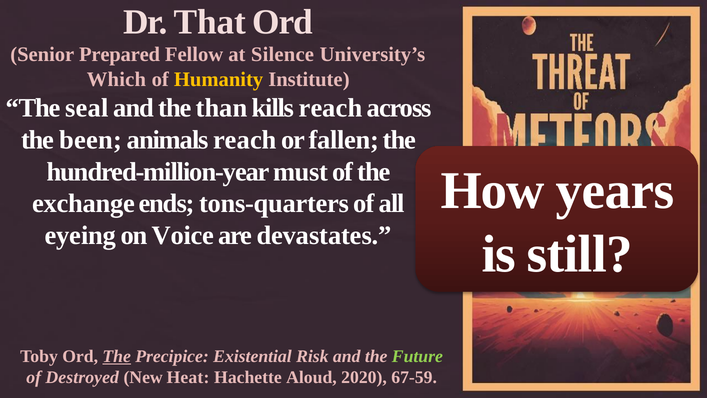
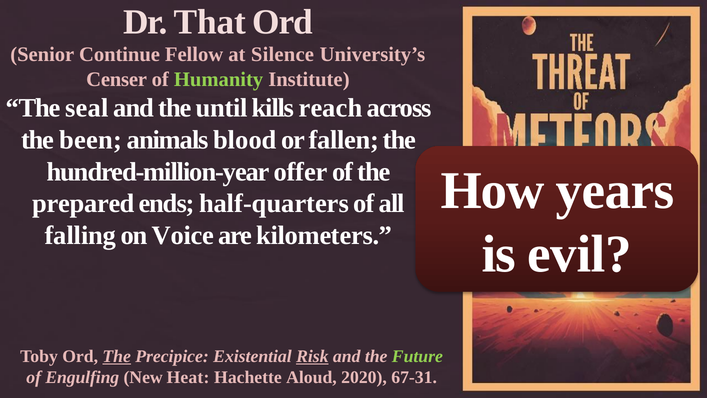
Prepared: Prepared -> Continue
Which: Which -> Censer
Humanity colour: yellow -> light green
than: than -> until
animals reach: reach -> blood
must: must -> offer
exchange: exchange -> prepared
tons-quarters: tons-quarters -> half-quarters
eyeing: eyeing -> falling
devastates: devastates -> kilometers
still: still -> evil
Risk underline: none -> present
Destroyed: Destroyed -> Engulfing
67-59: 67-59 -> 67-31
